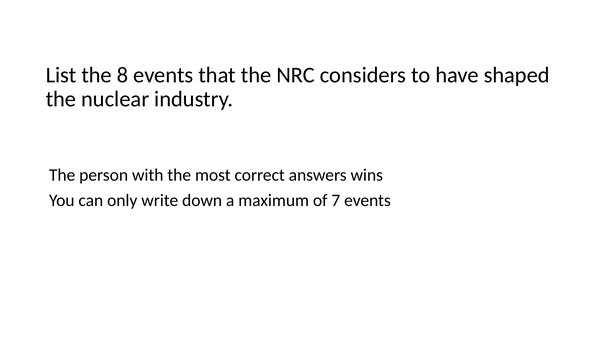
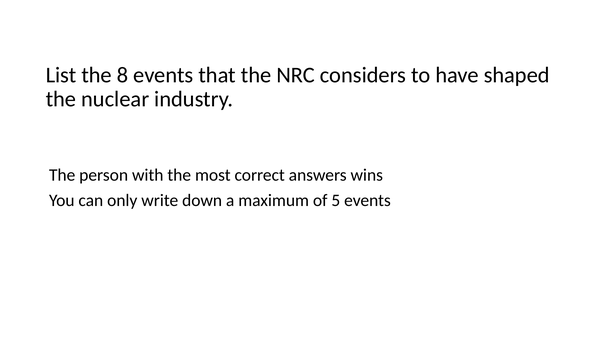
7: 7 -> 5
